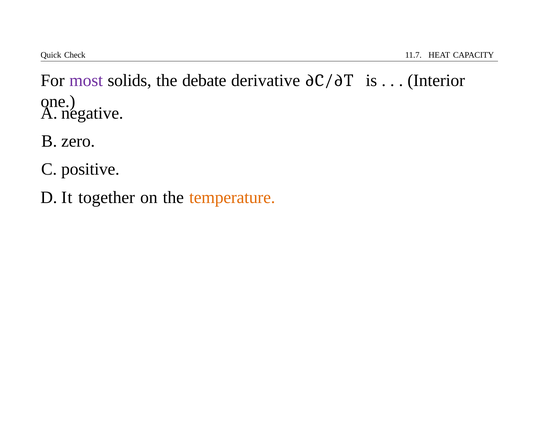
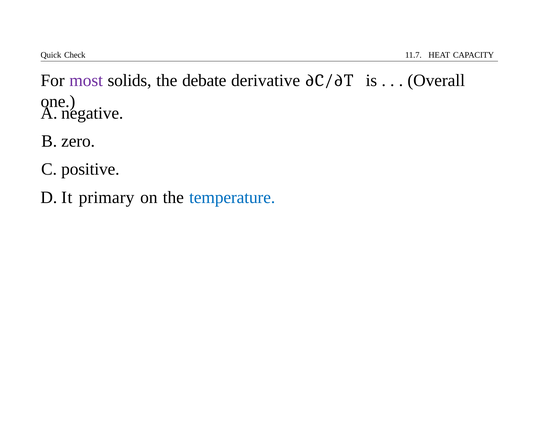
Interior: Interior -> Overall
together: together -> primary
temperature colour: orange -> blue
